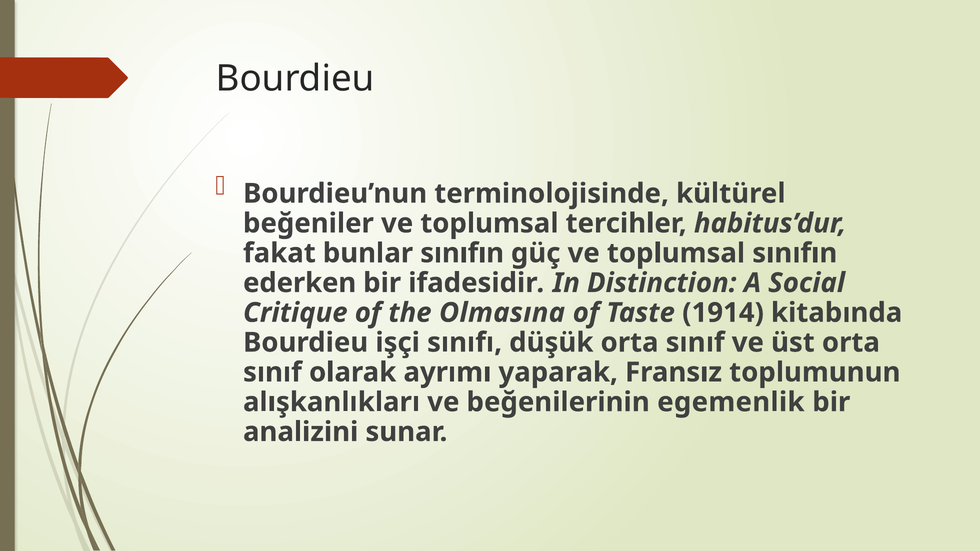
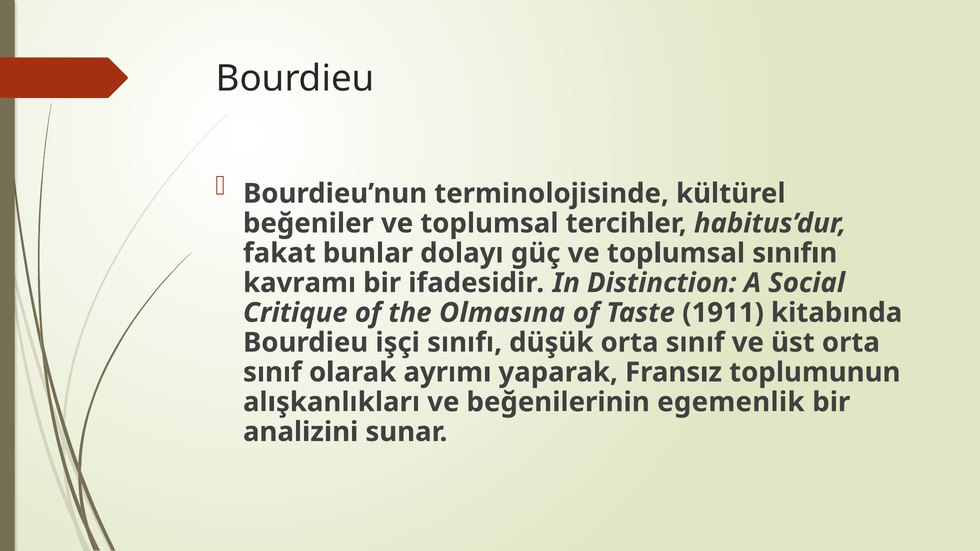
bunlar sınıfın: sınıfın -> dolayı
ederken: ederken -> kavramı
1914: 1914 -> 1911
